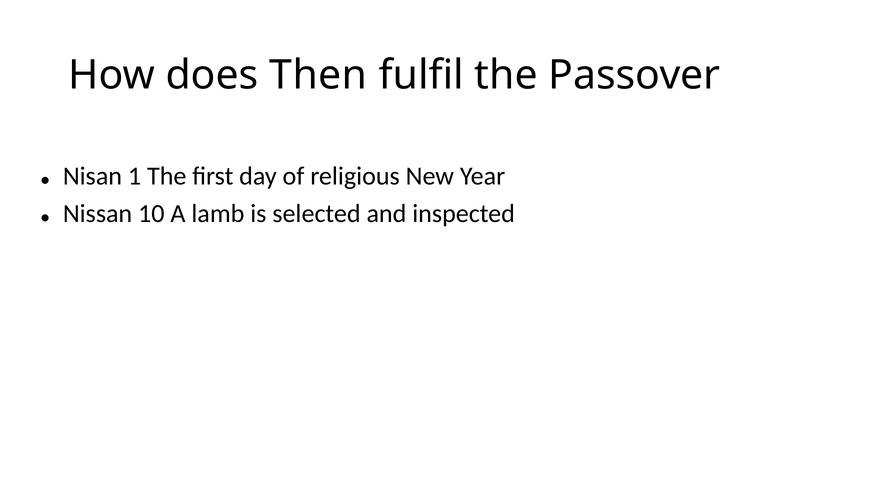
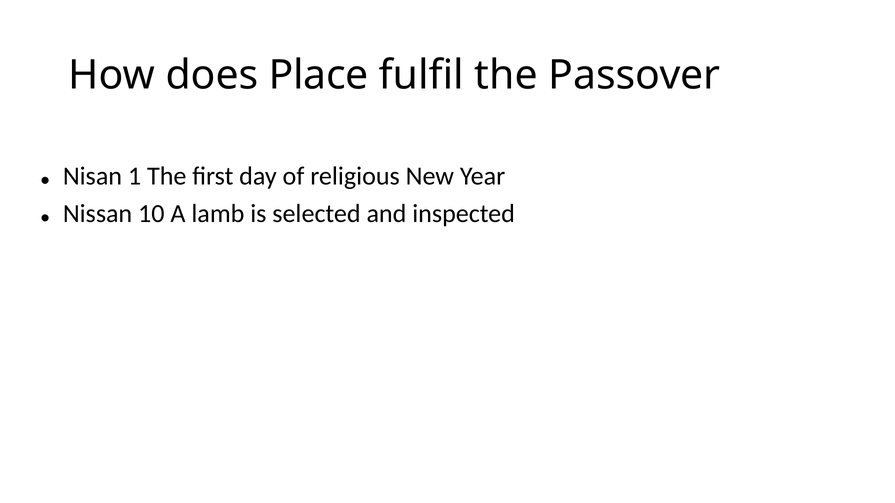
Then: Then -> Place
